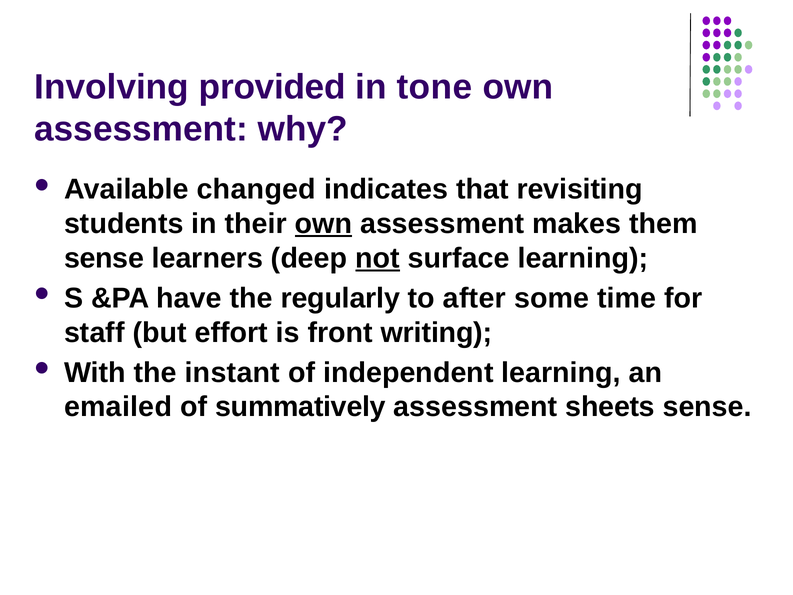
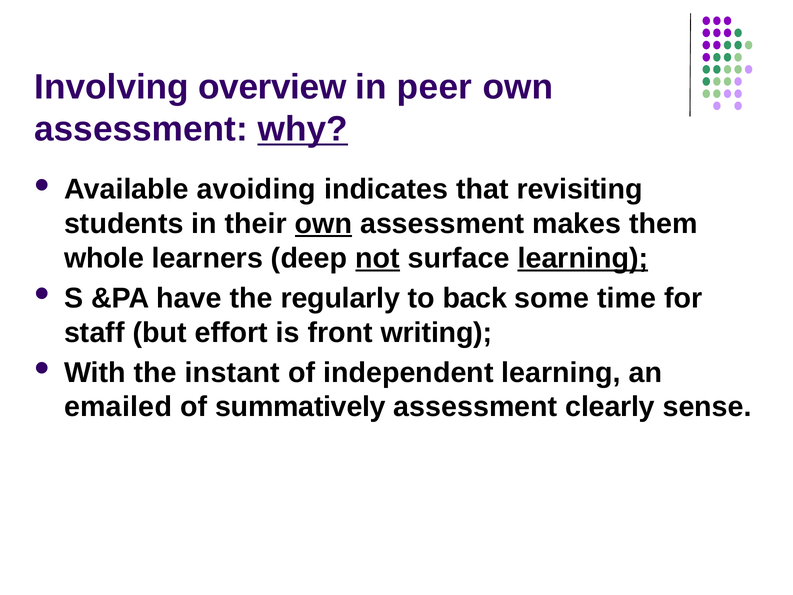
provided: provided -> overview
tone: tone -> peer
why underline: none -> present
changed: changed -> avoiding
sense at (104, 258): sense -> whole
learning at (583, 258) underline: none -> present
after: after -> back
sheets: sheets -> clearly
